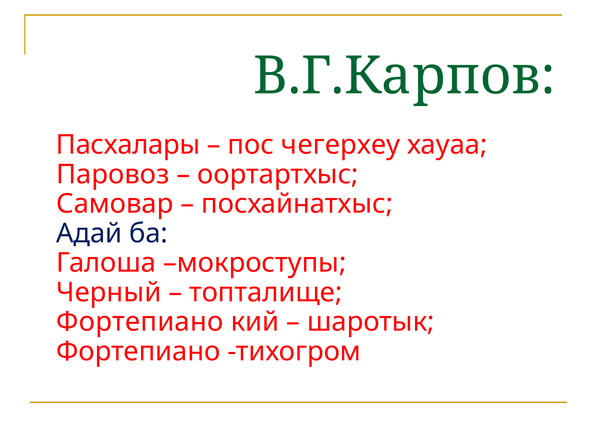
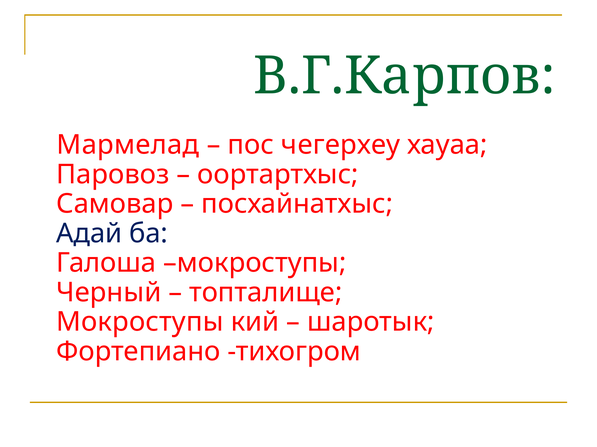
Пасхалары: Пасхалары -> Мармелад
Фортепиано at (140, 322): Фортепиано -> Мокроступы
